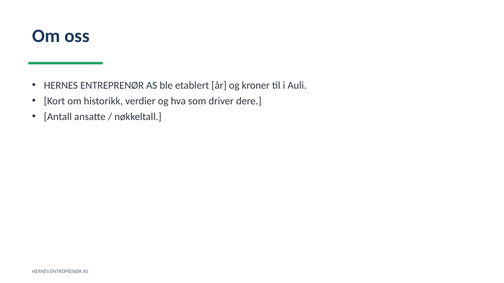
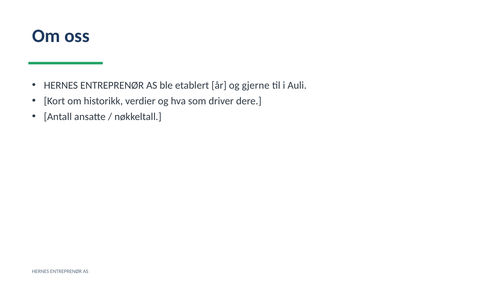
kroner: kroner -> gjerne
